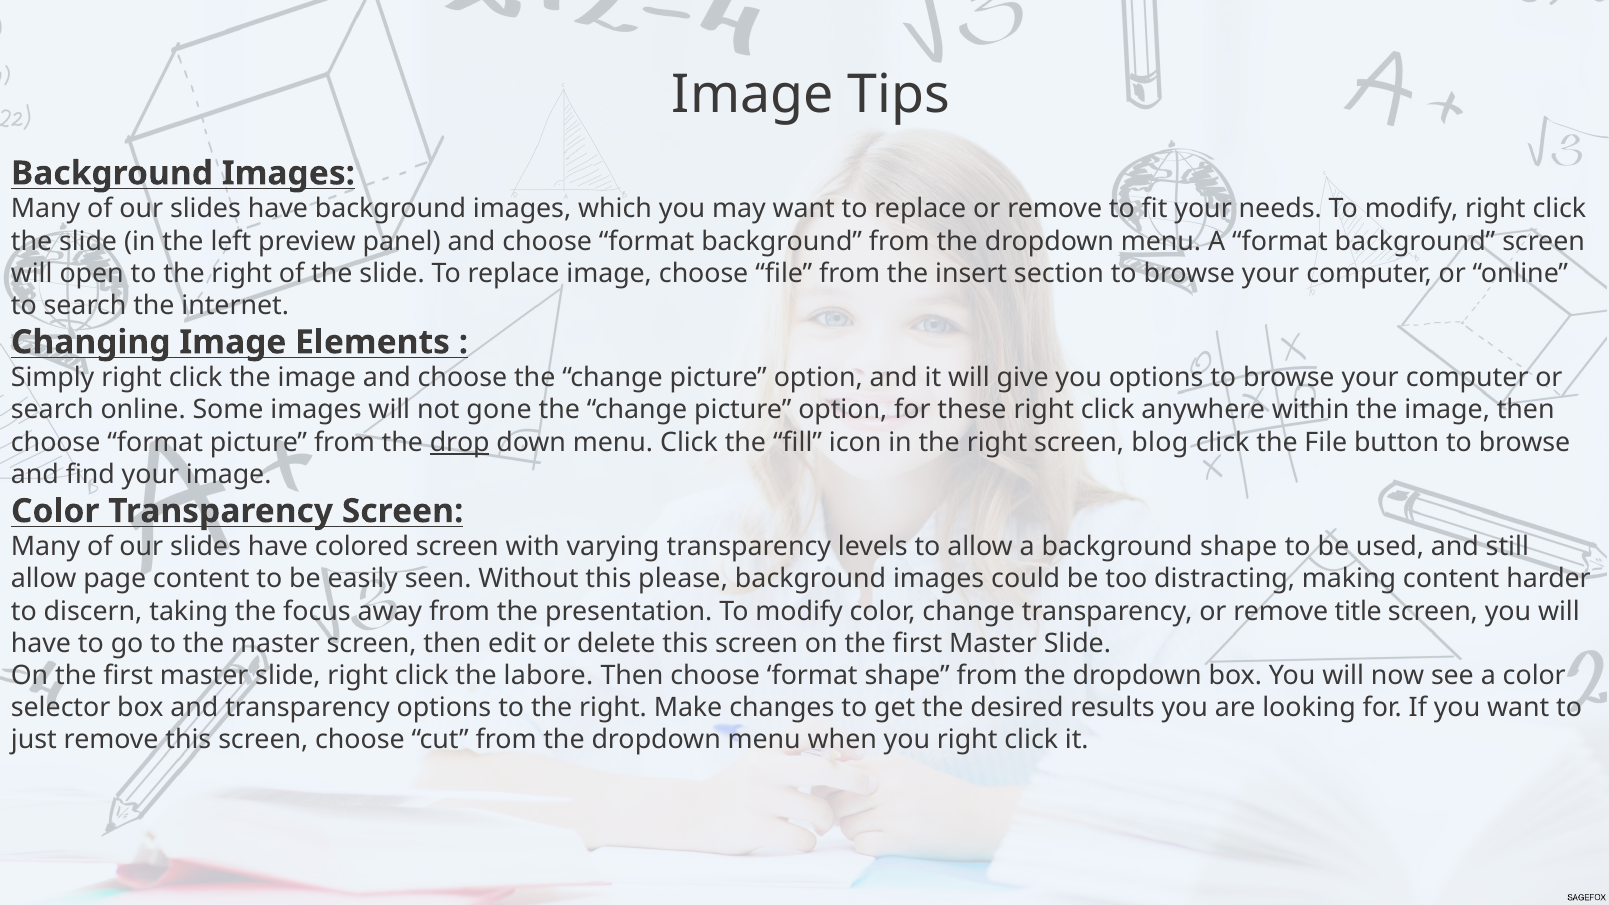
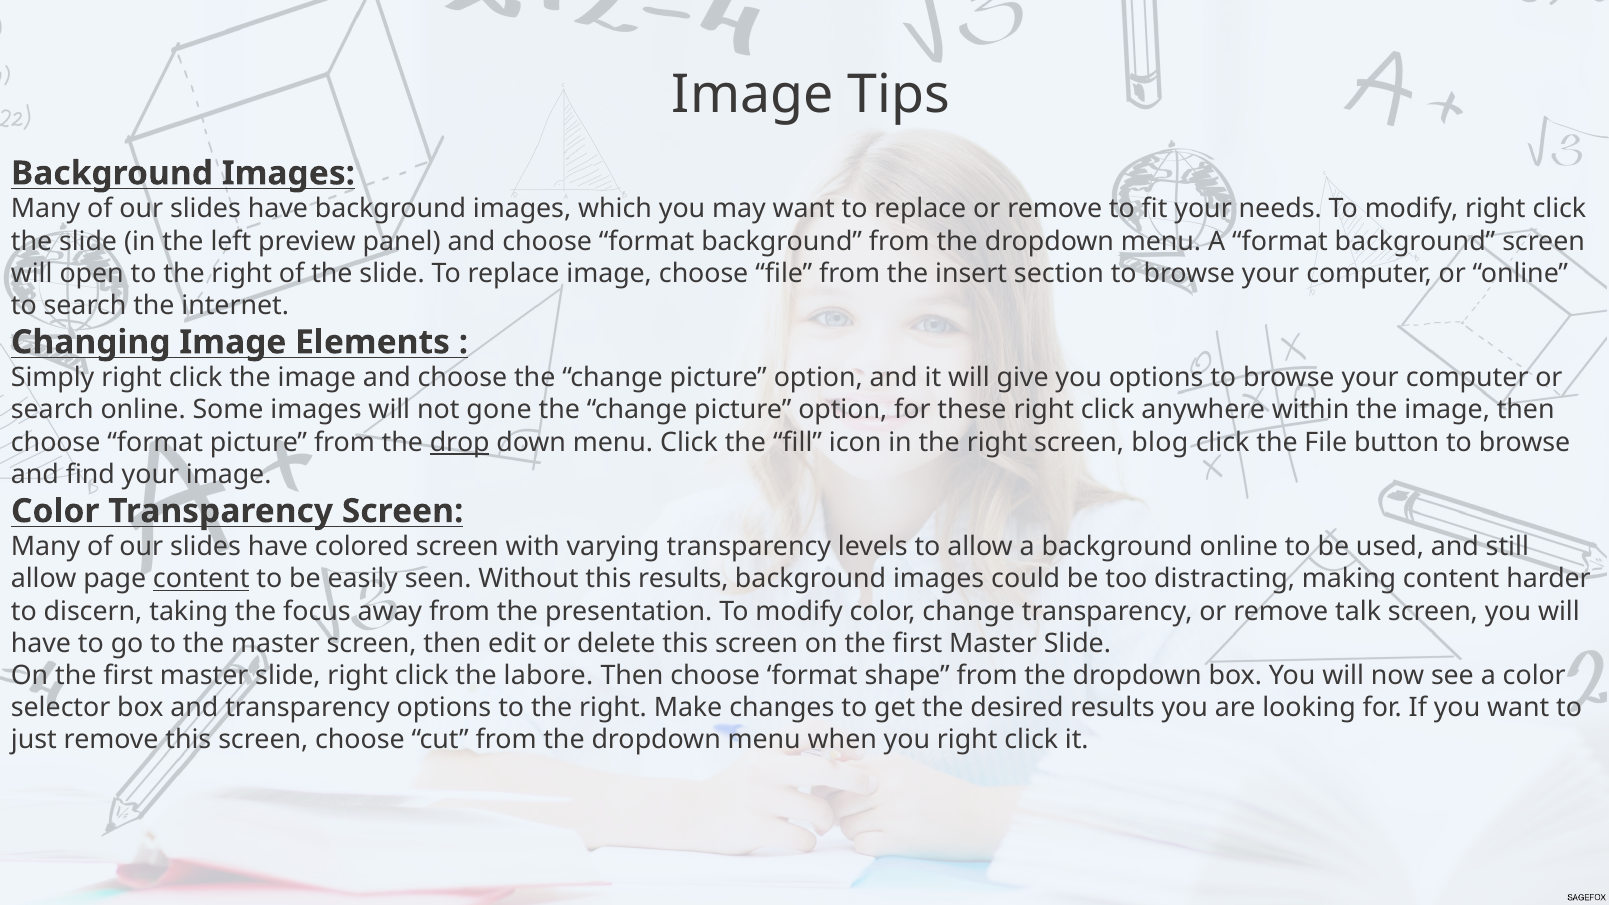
background shape: shape -> online
content at (201, 579) underline: none -> present
this please: please -> results
title: title -> talk
